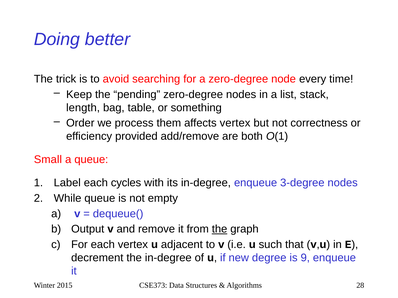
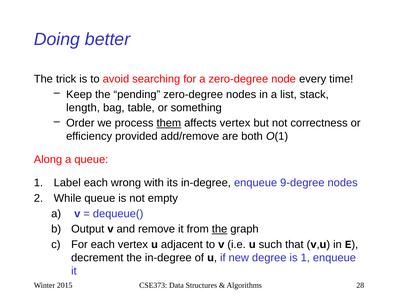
them underline: none -> present
Small: Small -> Along
cycles: cycles -> wrong
3-degree: 3-degree -> 9-degree
is 9: 9 -> 1
